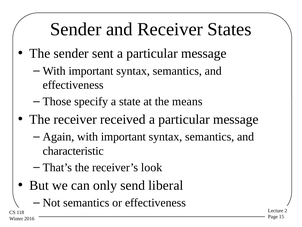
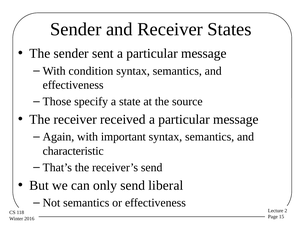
important at (91, 71): important -> condition
means: means -> source
receiver’s look: look -> send
